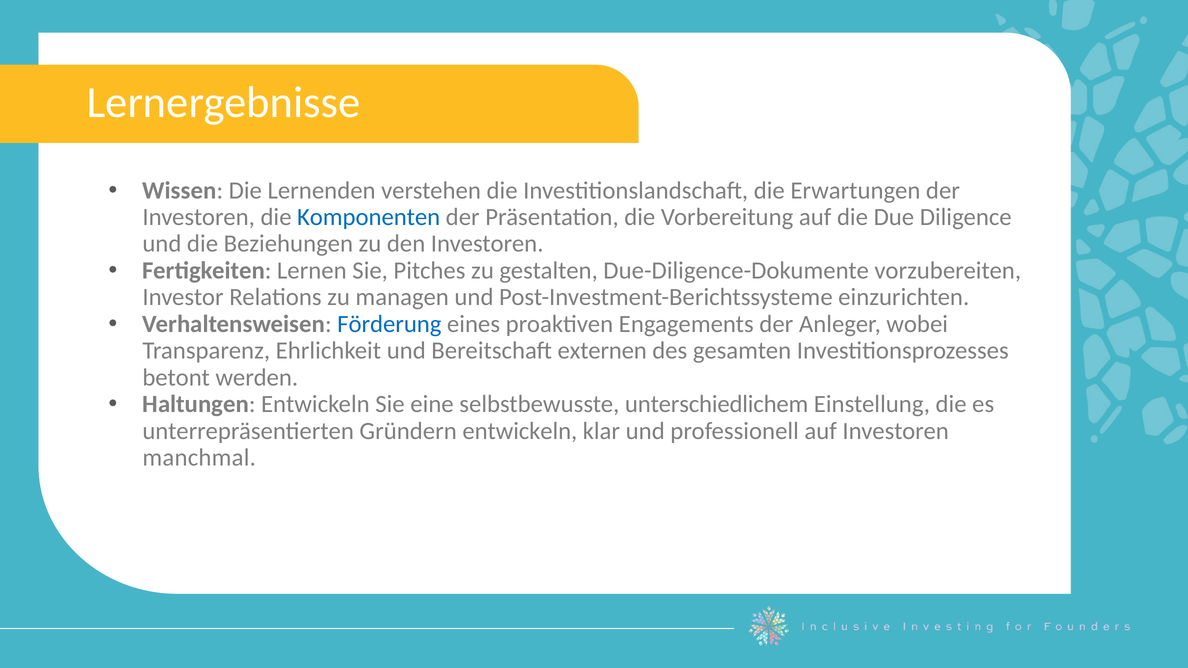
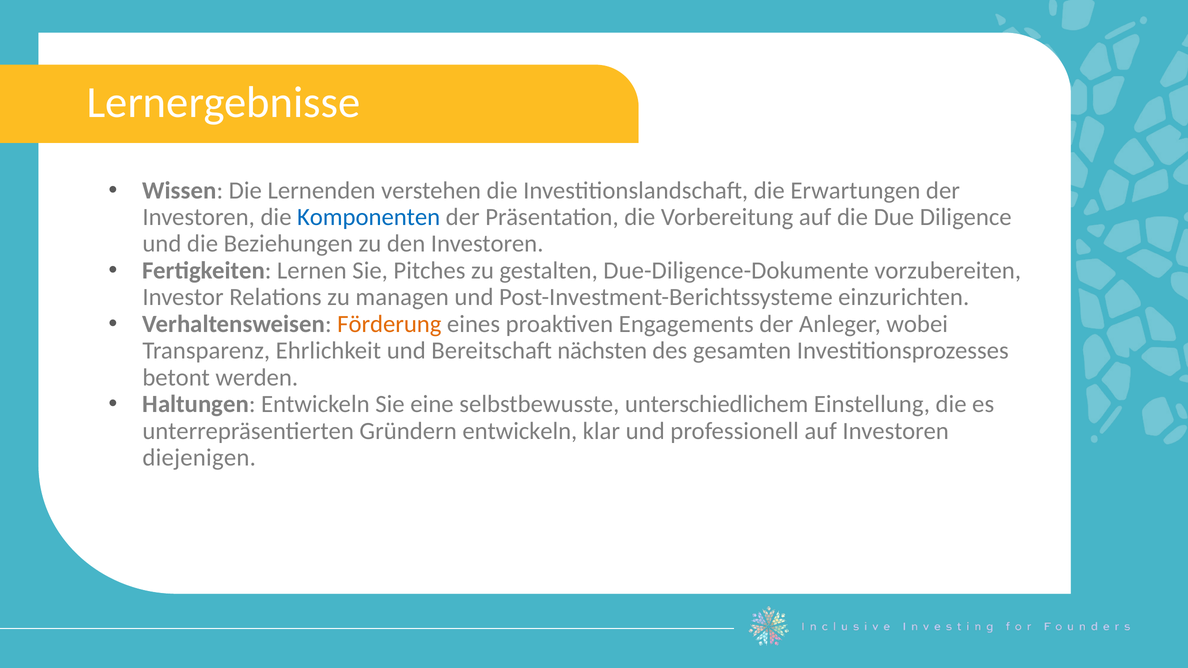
Förderung colour: blue -> orange
externen: externen -> nächsten
manchmal: manchmal -> diejenigen
